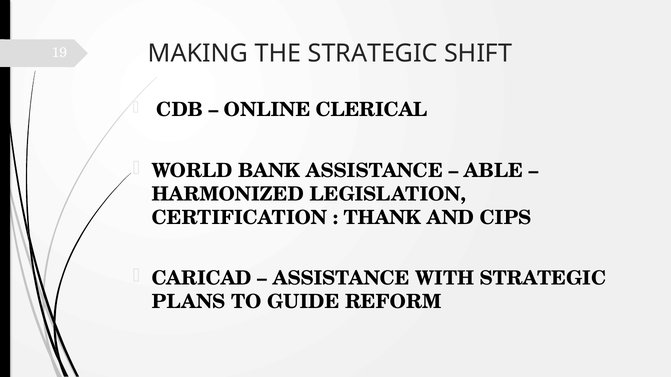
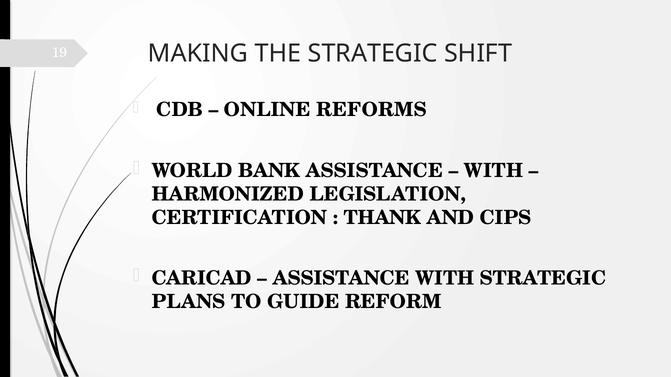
CLERICAL: CLERICAL -> REFORMS
ABLE at (494, 171): ABLE -> WITH
